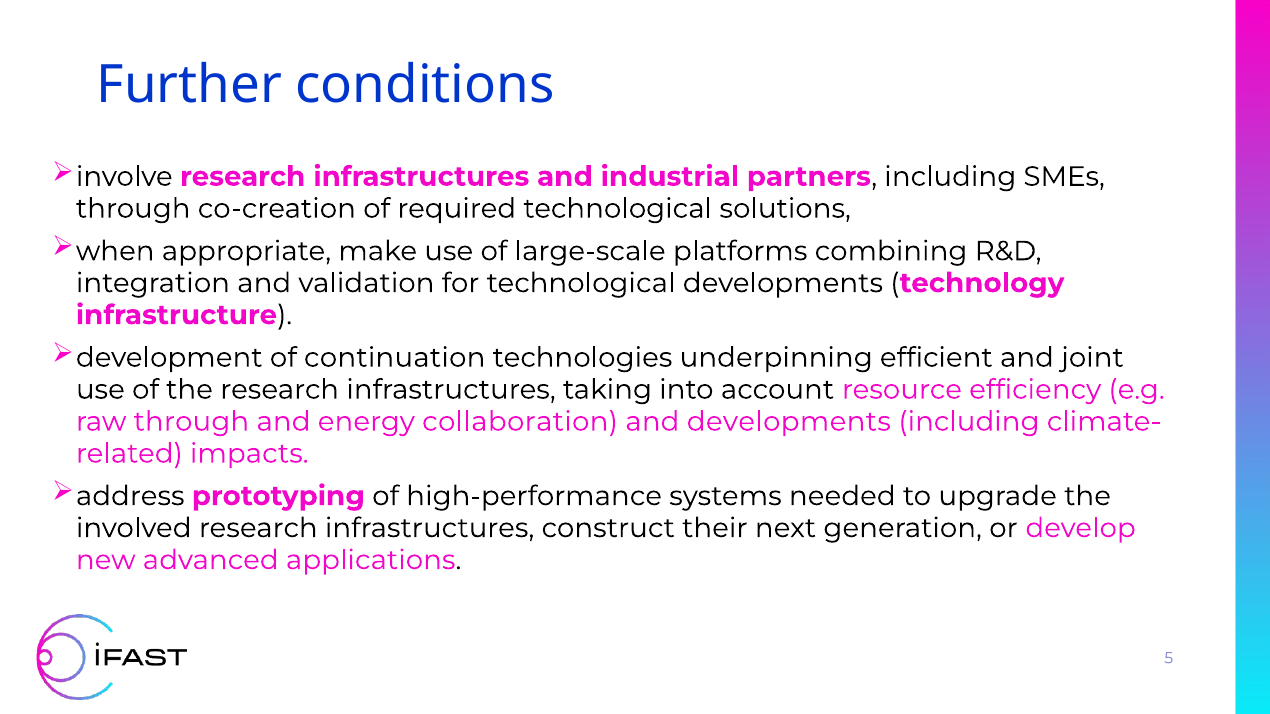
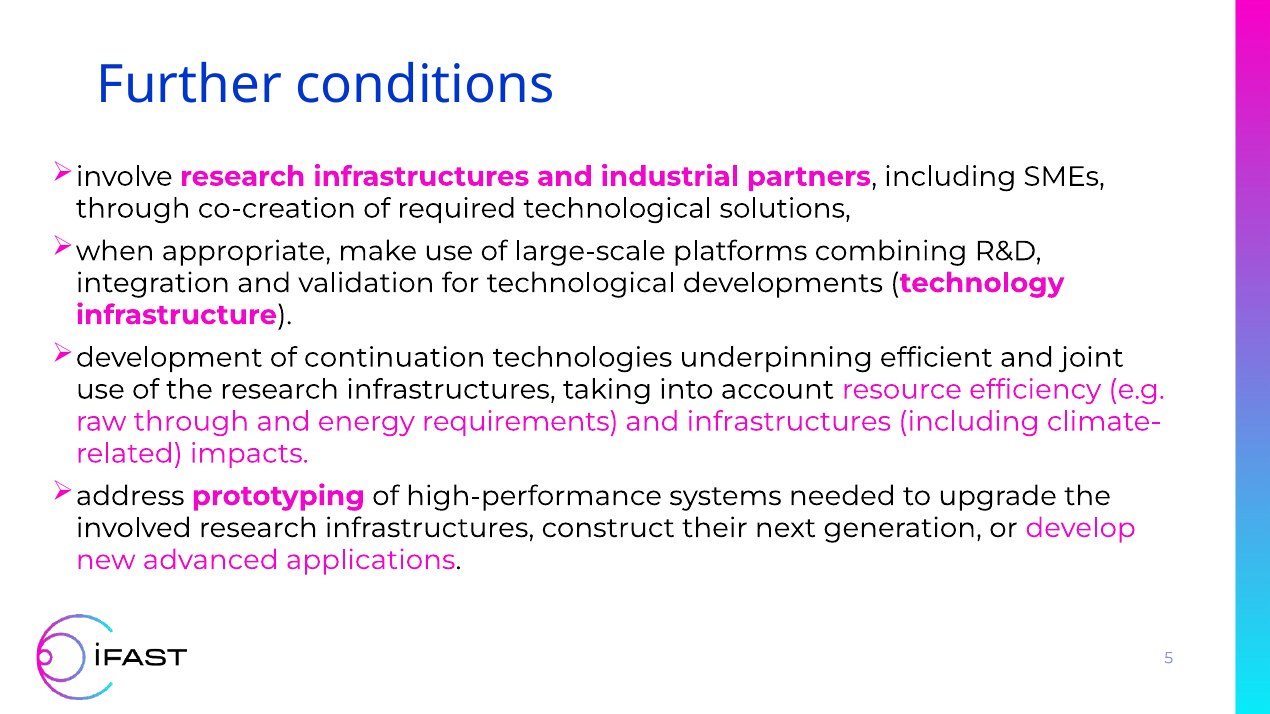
collaboration: collaboration -> requirements
and developments: developments -> infrastructures
